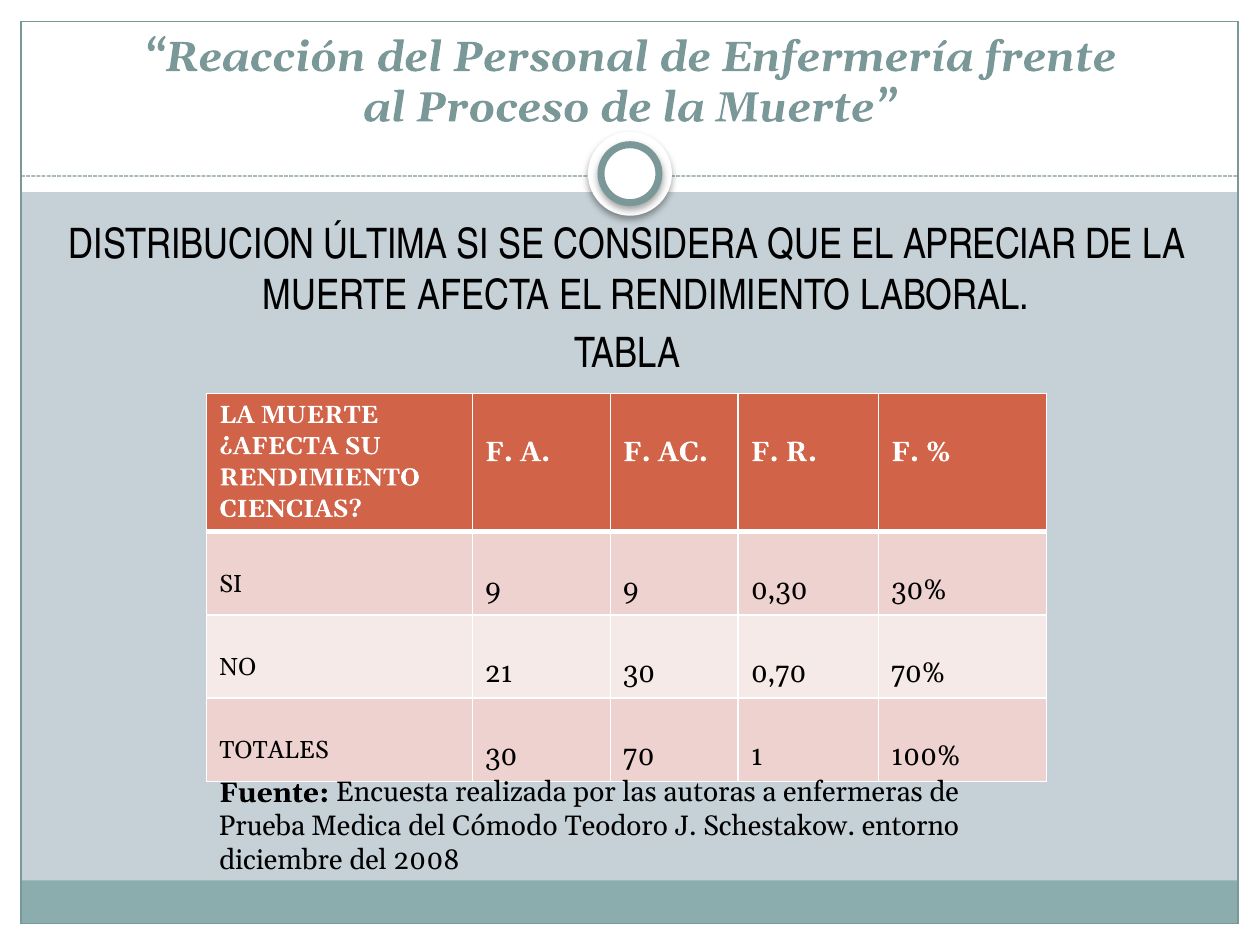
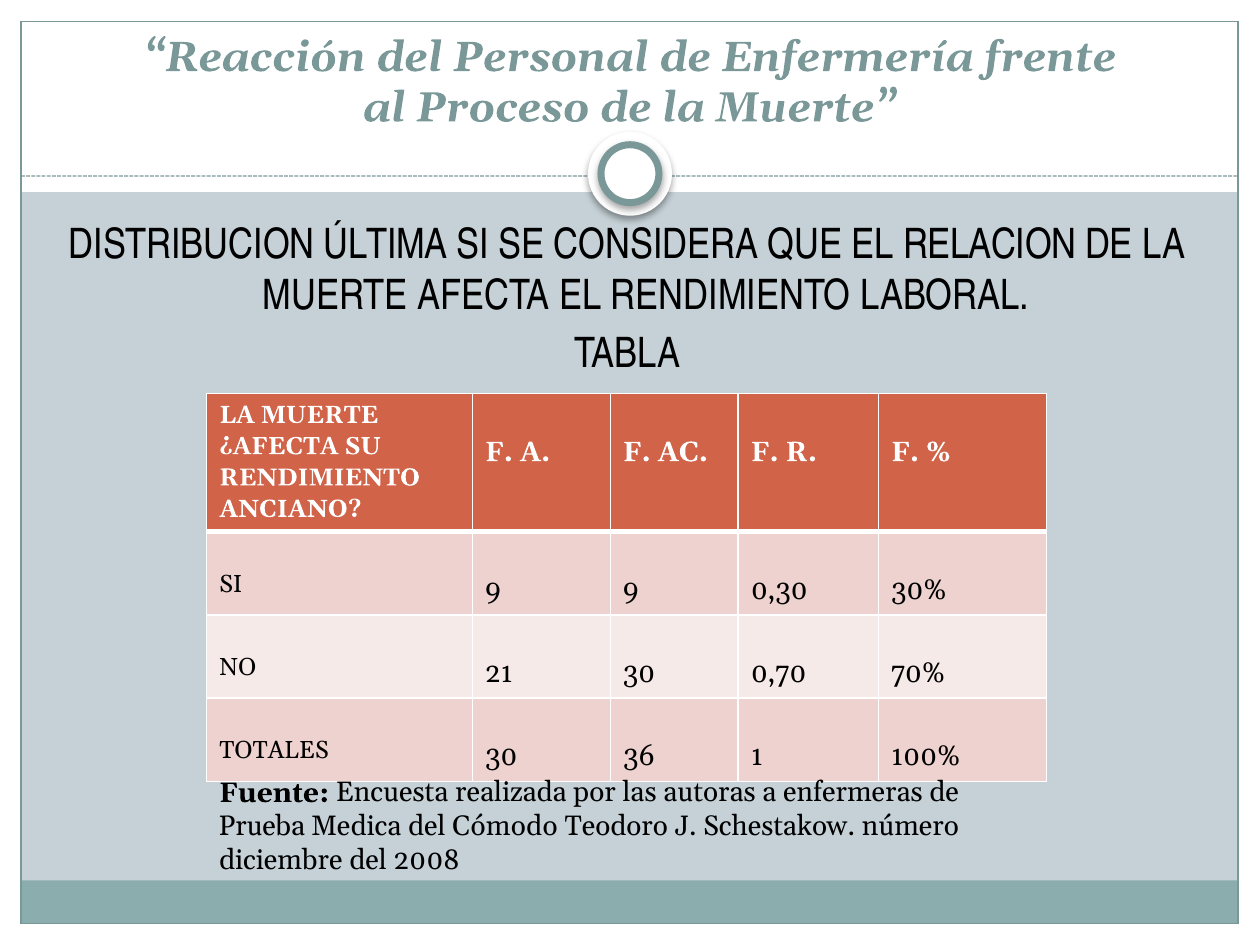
APRECIAR: APRECIAR -> RELACION
CIENCIAS: CIENCIAS -> ANCIANO
70: 70 -> 36
entorno: entorno -> número
